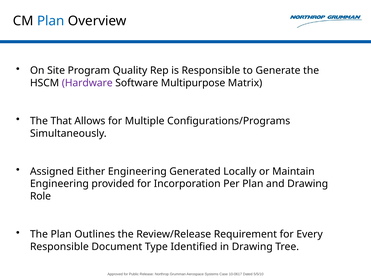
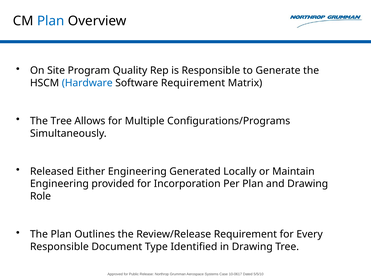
Hardware colour: purple -> blue
Software Multipurpose: Multipurpose -> Requirement
The That: That -> Tree
Assigned: Assigned -> Released
